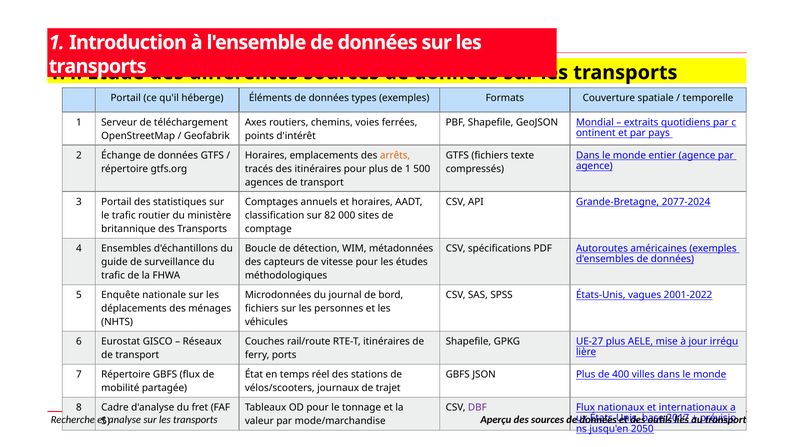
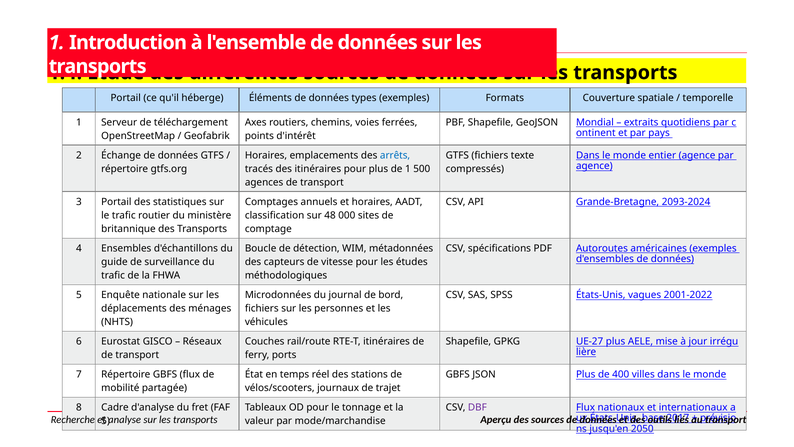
arrêts colour: orange -> blue
2077-2024: 2077-2024 -> 2093-2024
82: 82 -> 48
